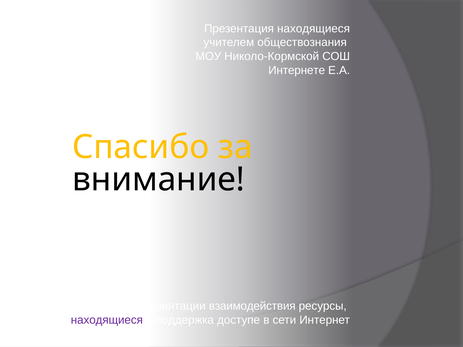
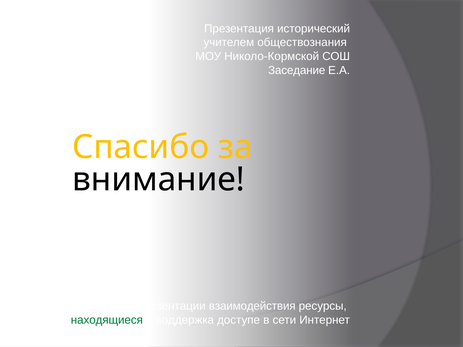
Презентация находящиеся: находящиеся -> исторический
Интернете: Интернете -> Заседание
находящиеся at (107, 320) colour: purple -> green
